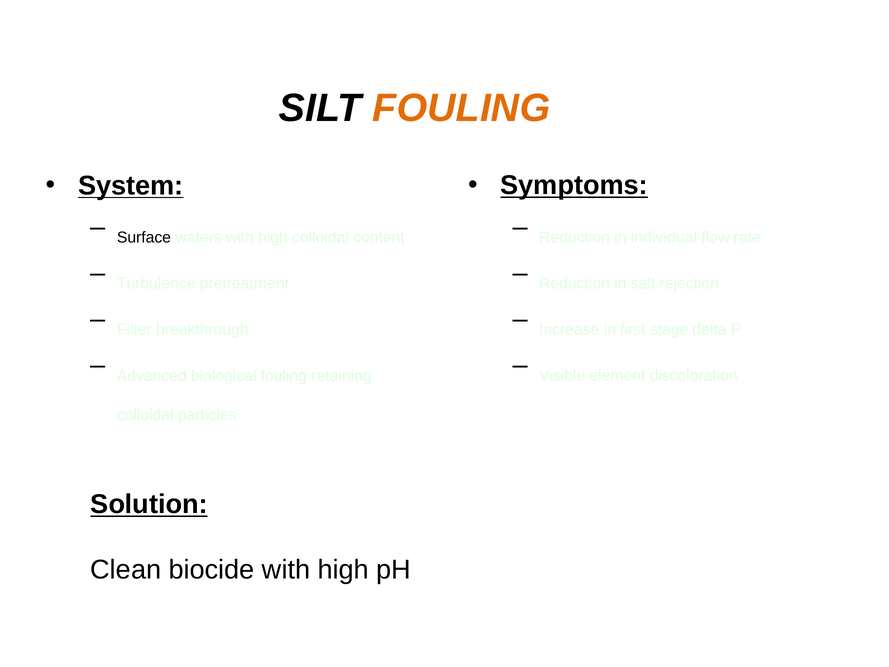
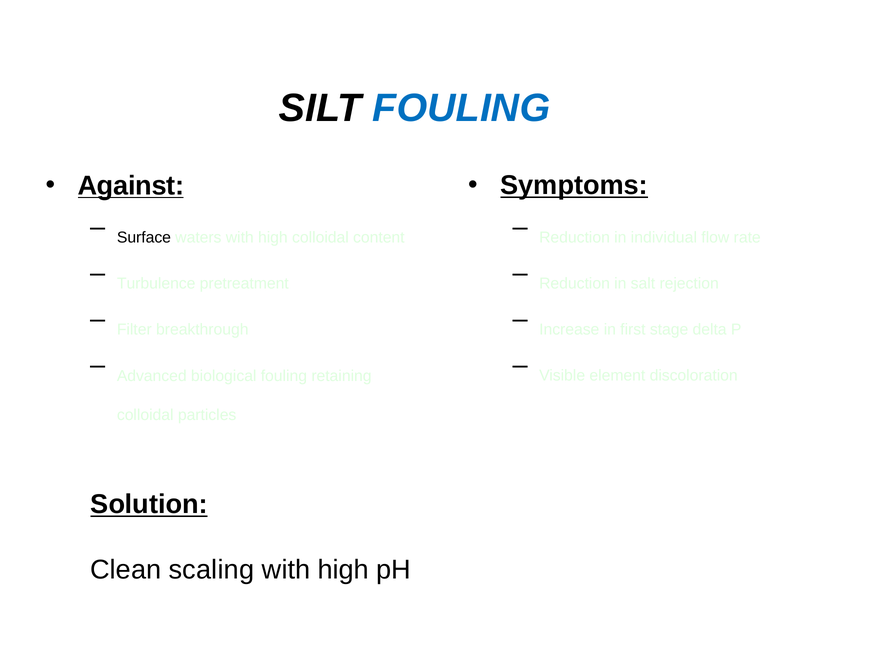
FOULING at (461, 108) colour: orange -> blue
System: System -> Against
biocide: biocide -> scaling
